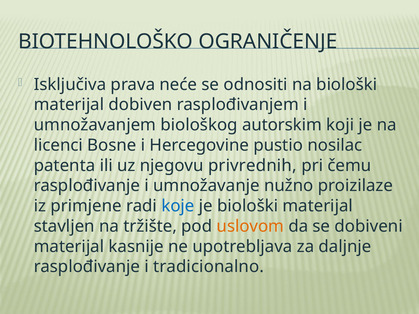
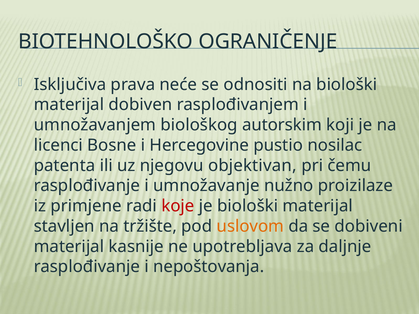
privrednih: privrednih -> objektivan
koje colour: blue -> red
tradicionalno: tradicionalno -> nepoštovanja
